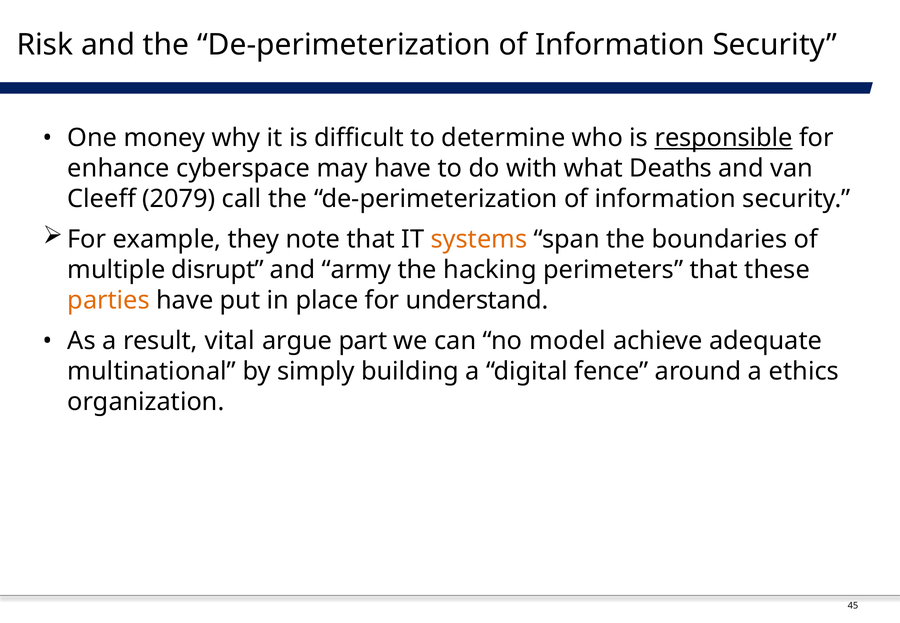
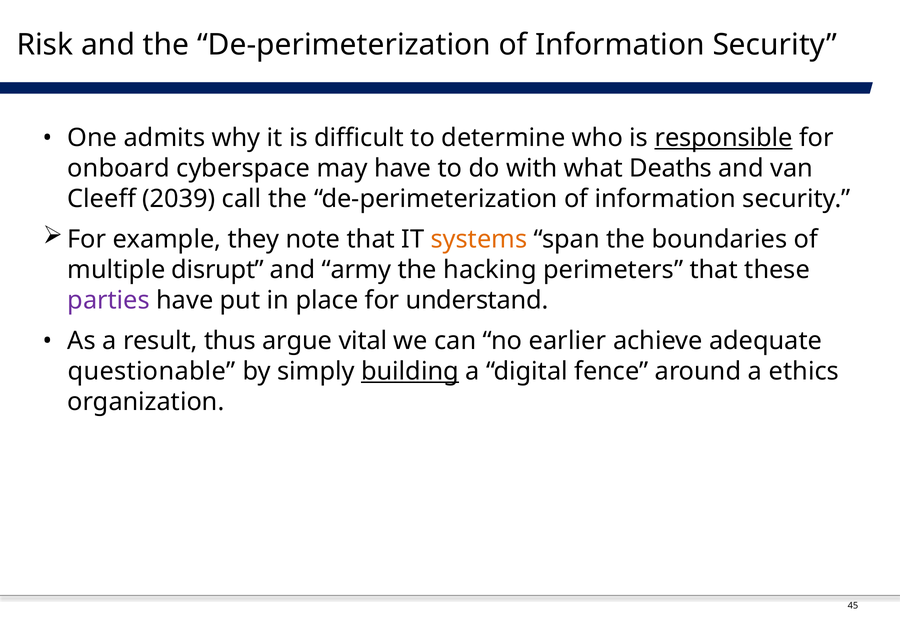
money: money -> admits
enhance: enhance -> onboard
2079: 2079 -> 2039
parties colour: orange -> purple
vital: vital -> thus
part: part -> vital
model: model -> earlier
multinational: multinational -> questionable
building underline: none -> present
